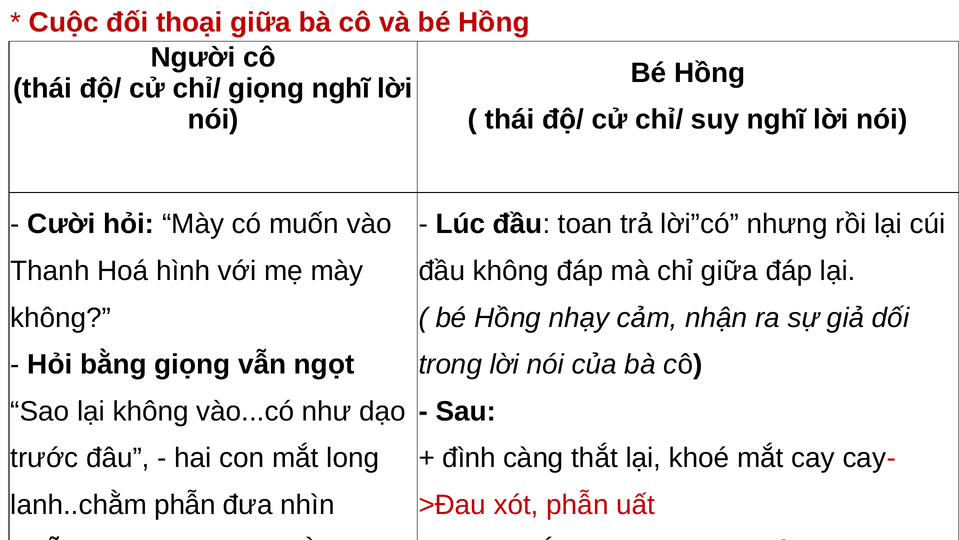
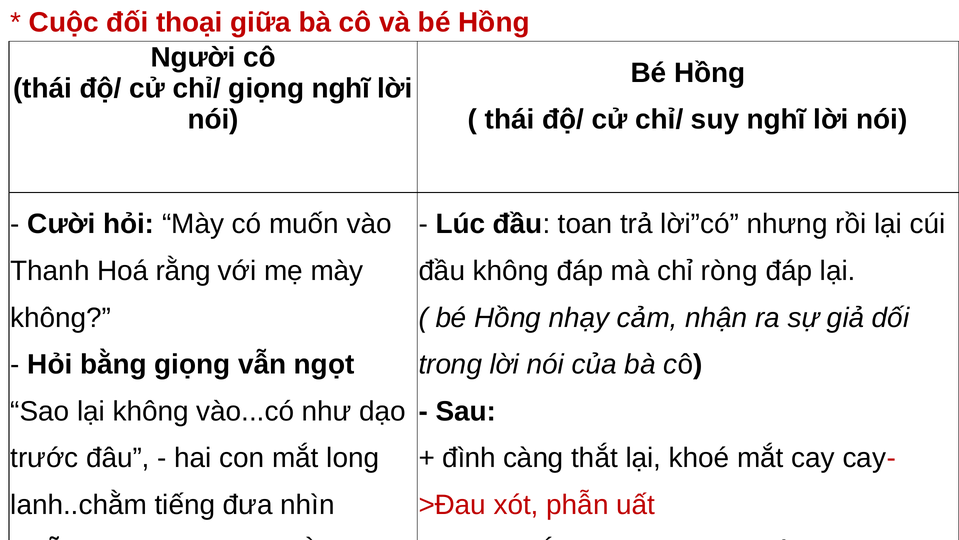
Hoá hình: hình -> rằng
chỉ giữa: giữa -> ròng
lanh..chằm phẫn: phẫn -> tiếng
